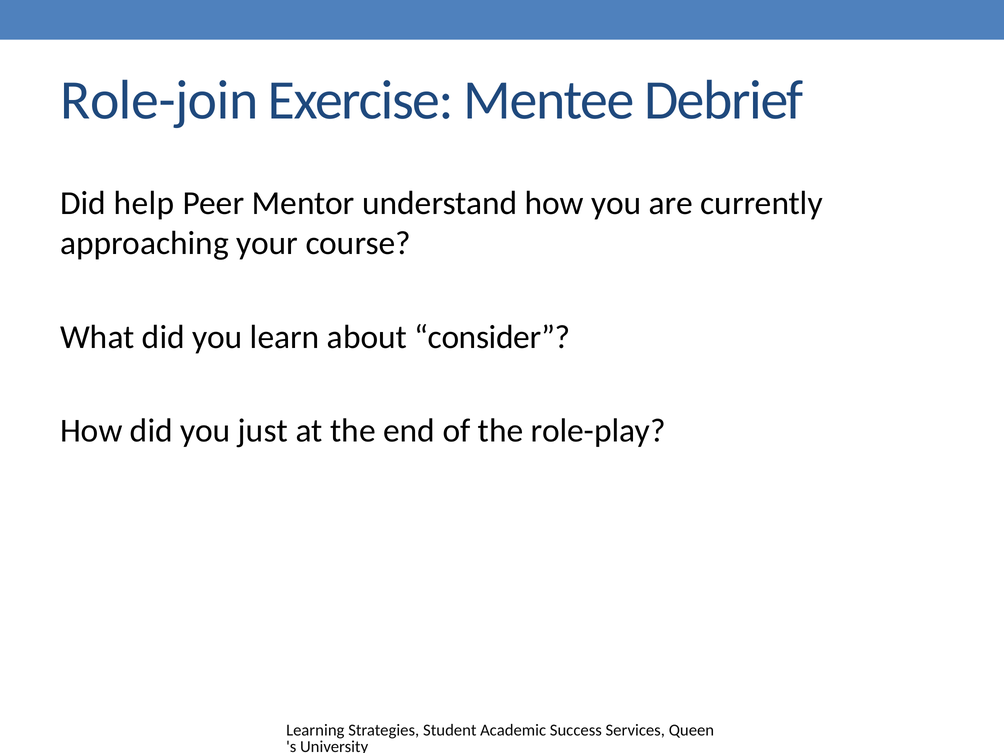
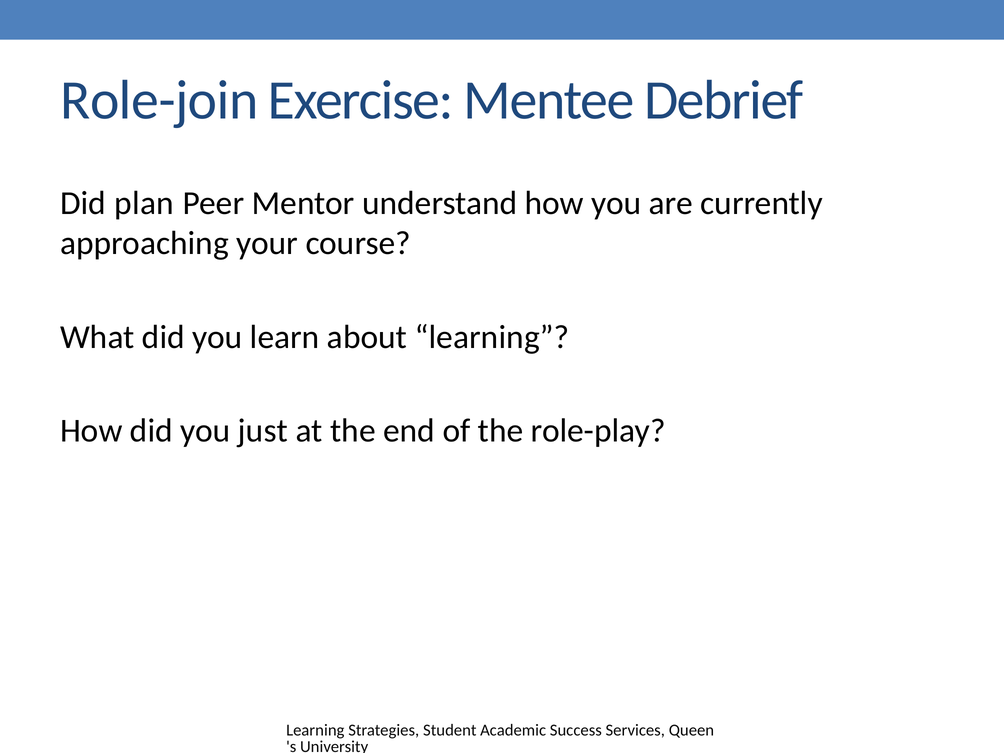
help: help -> plan
about consider: consider -> learning
